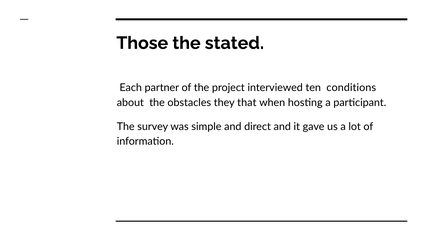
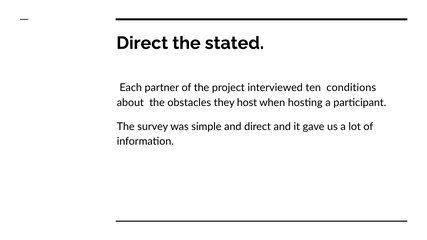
Those at (142, 43): Those -> Direct
that: that -> host
